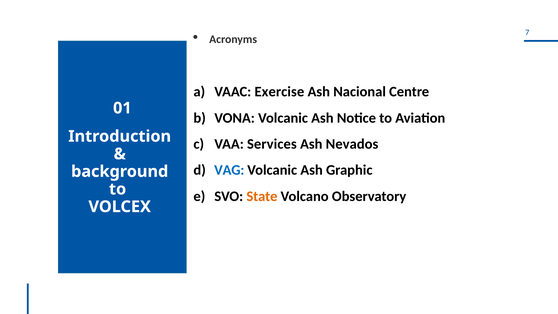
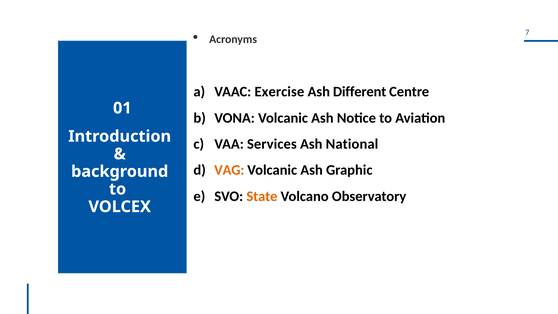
Nacional: Nacional -> Different
Nevados: Nevados -> National
VAG colour: blue -> orange
